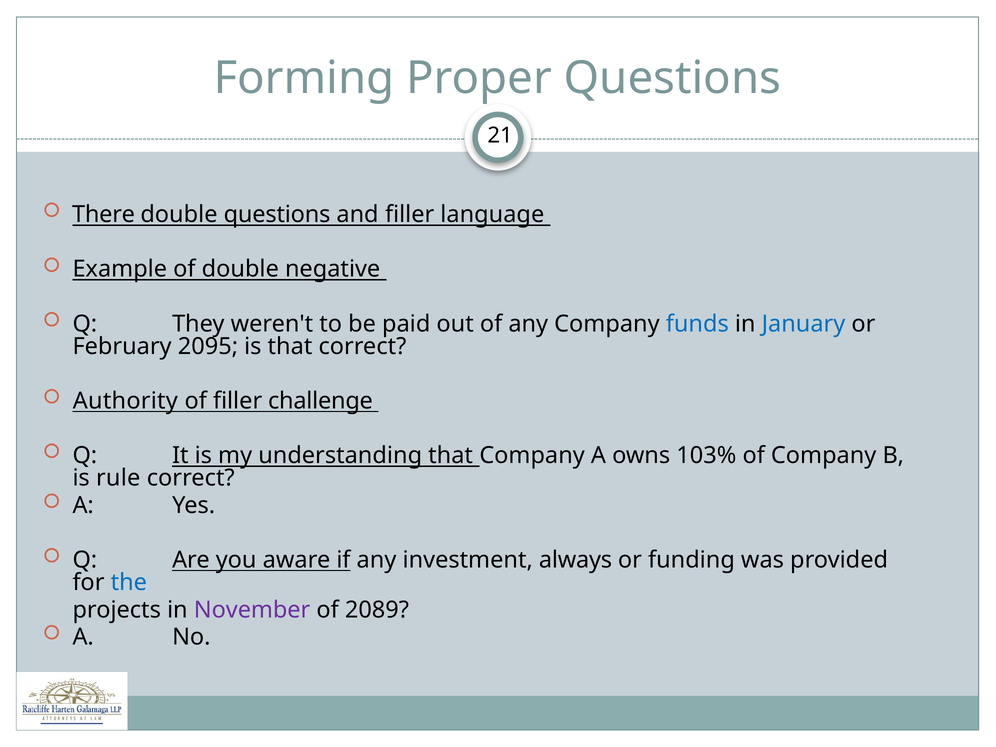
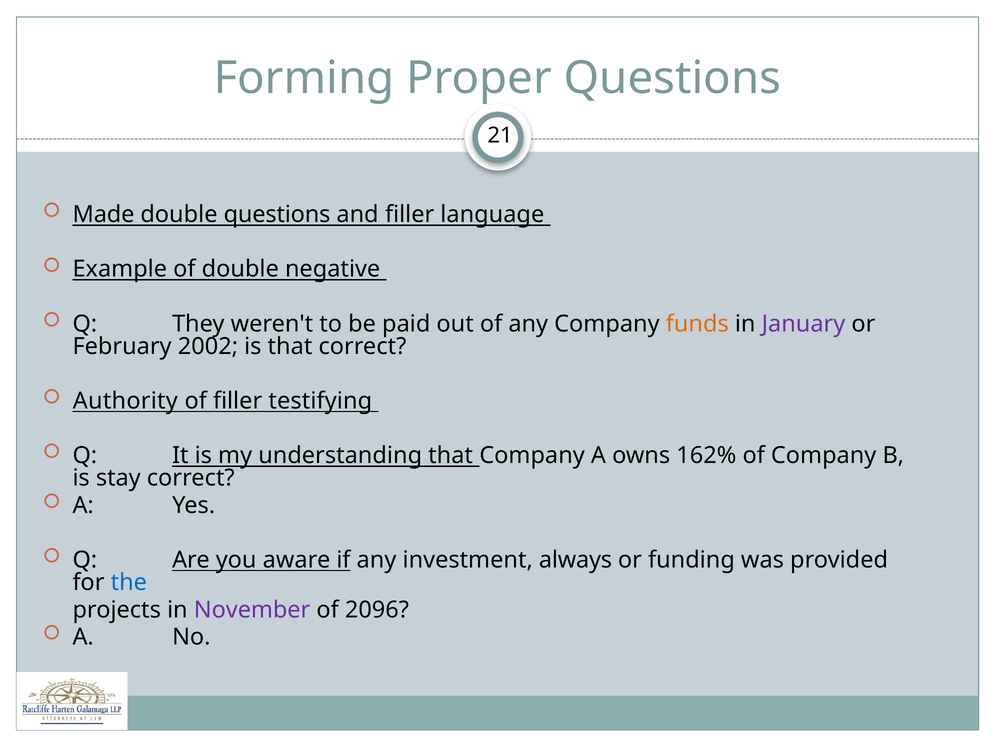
There: There -> Made
funds colour: blue -> orange
January colour: blue -> purple
2095: 2095 -> 2002
challenge: challenge -> testifying
103%: 103% -> 162%
rule: rule -> stay
2089: 2089 -> 2096
